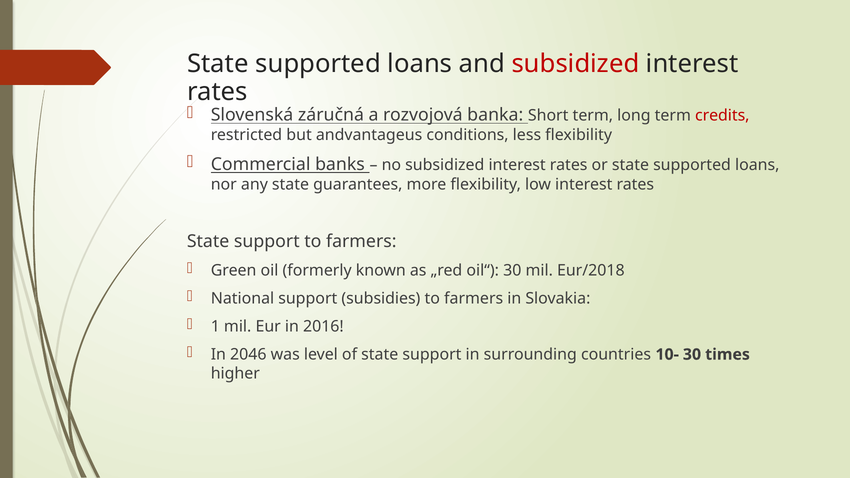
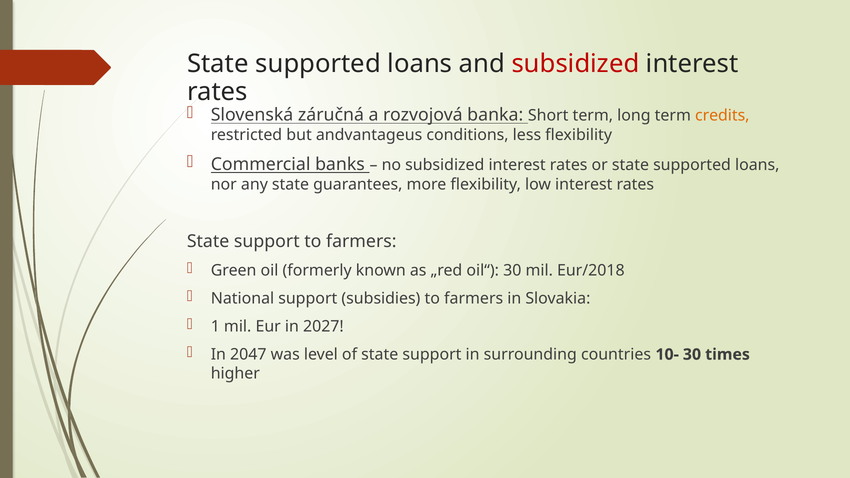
credits colour: red -> orange
2016: 2016 -> 2027
2046: 2046 -> 2047
